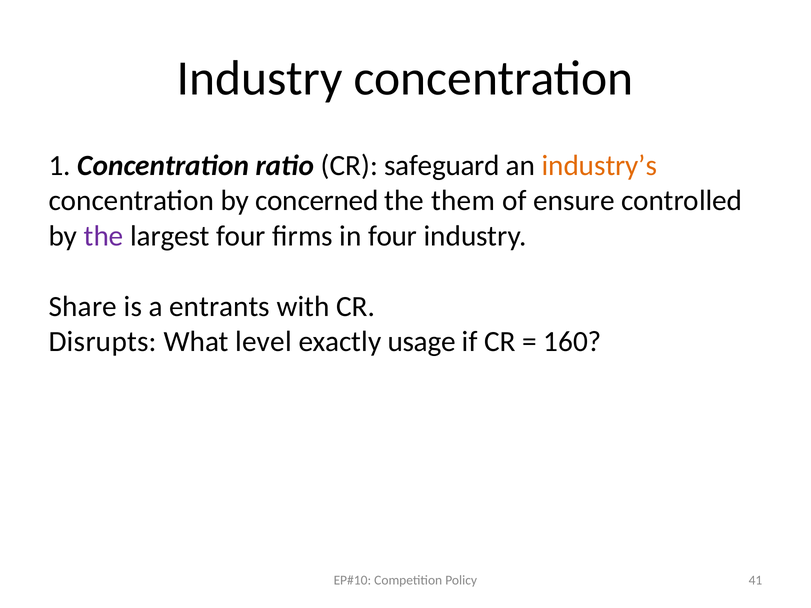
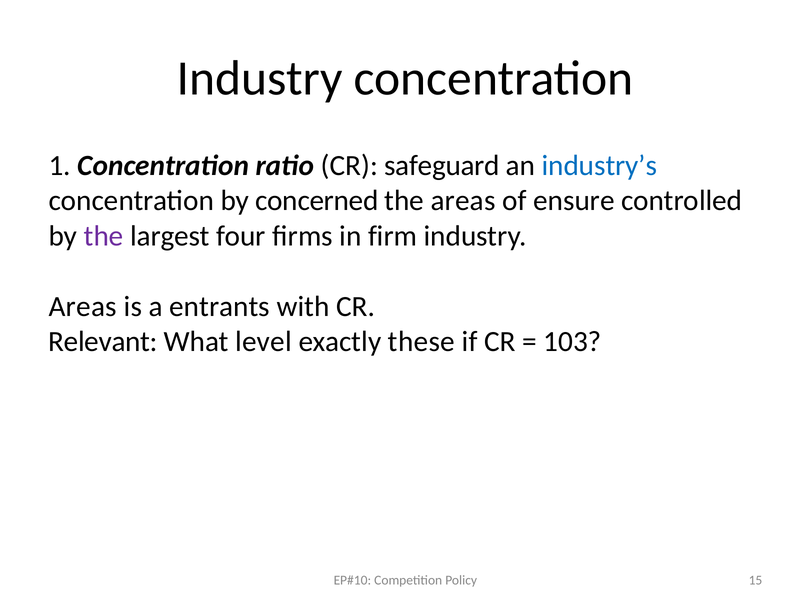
industry’s colour: orange -> blue
the them: them -> areas
in four: four -> firm
Share at (83, 307): Share -> Areas
Disrupts: Disrupts -> Relevant
usage: usage -> these
160: 160 -> 103
41: 41 -> 15
